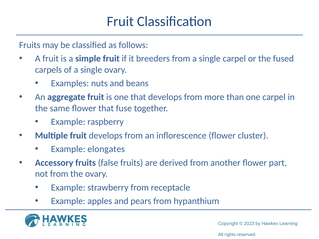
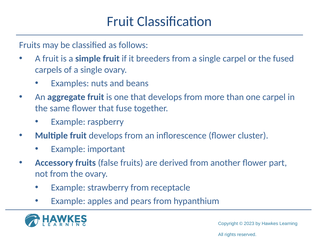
elongates: elongates -> important
